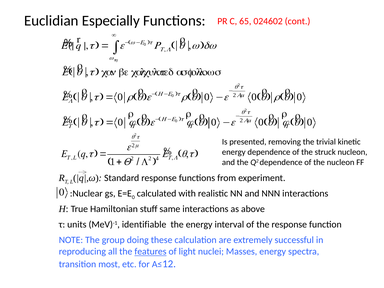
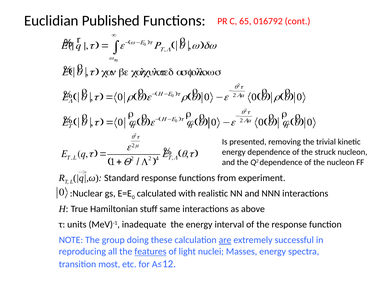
Especially: Especially -> Published
024602: 024602 -> 016792
identifiable: identifiable -> inadequate
are underline: none -> present
